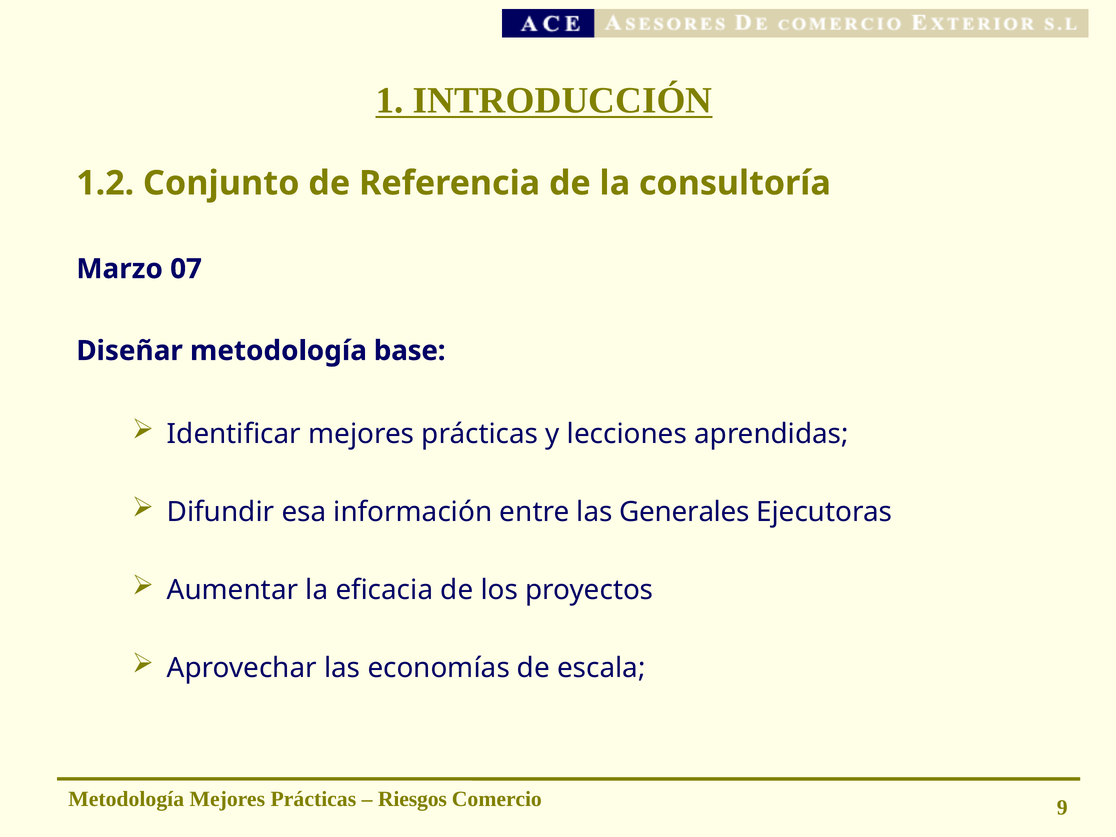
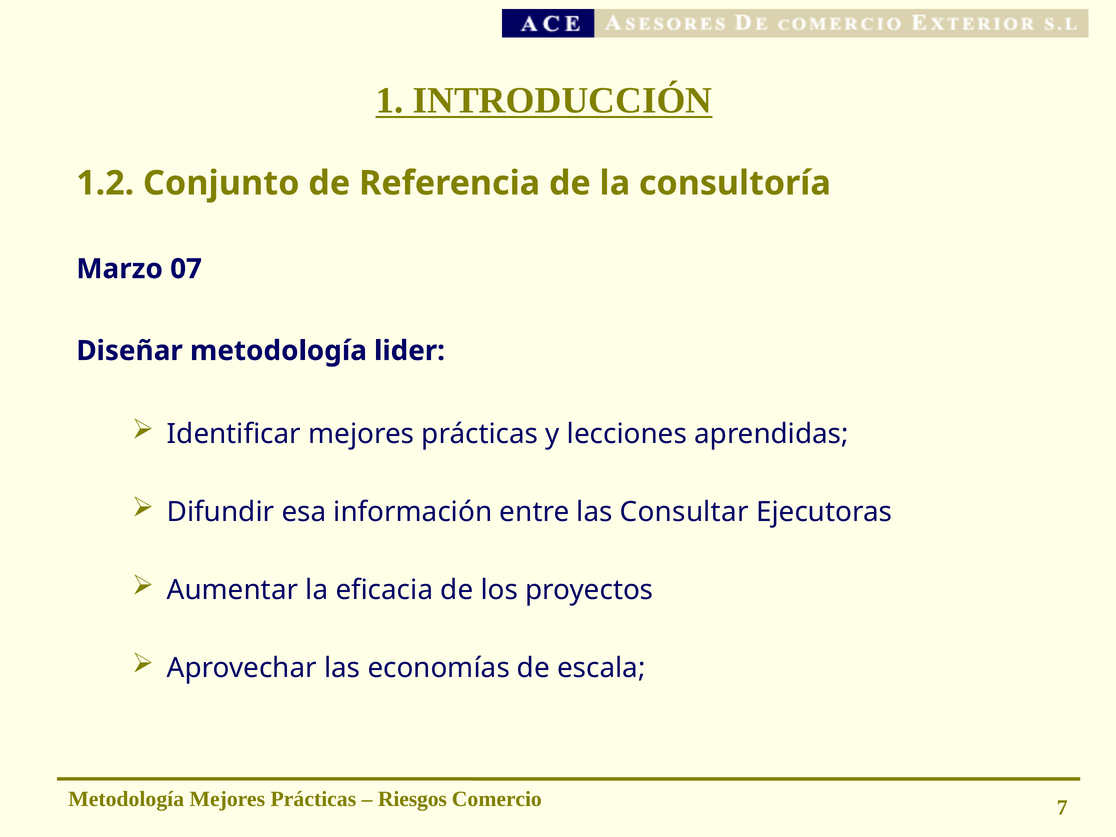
base: base -> lider
Generales: Generales -> Consultar
9: 9 -> 7
